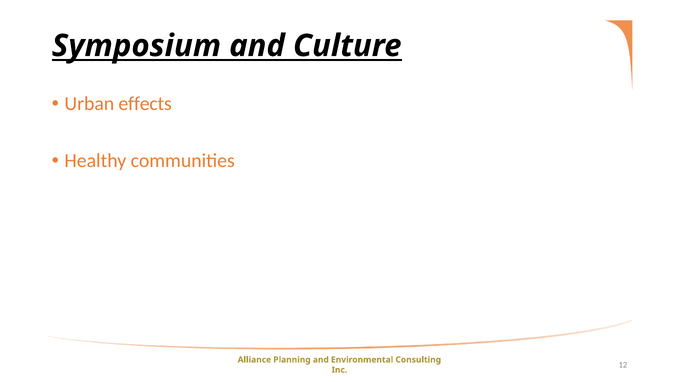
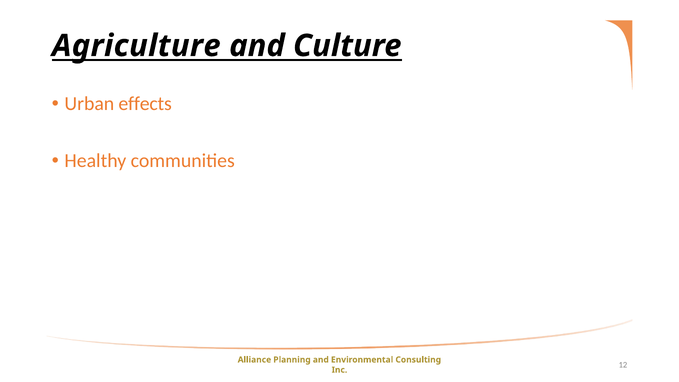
Symposium: Symposium -> Agriculture
